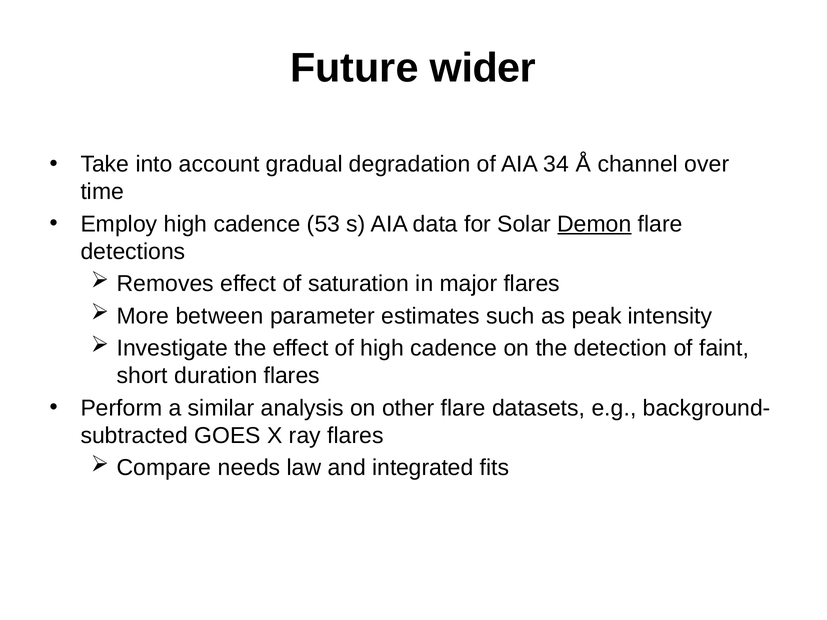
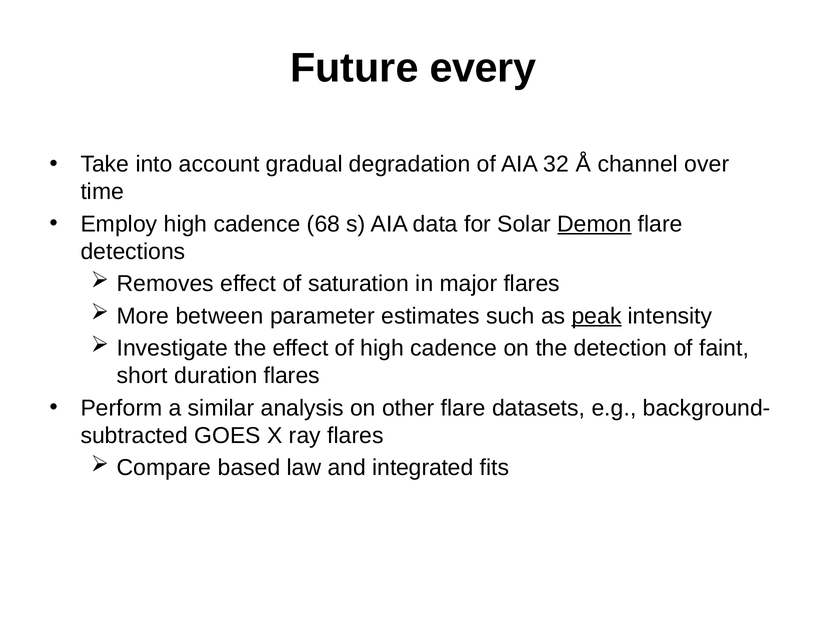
wider: wider -> every
34: 34 -> 32
53: 53 -> 68
peak underline: none -> present
needs: needs -> based
